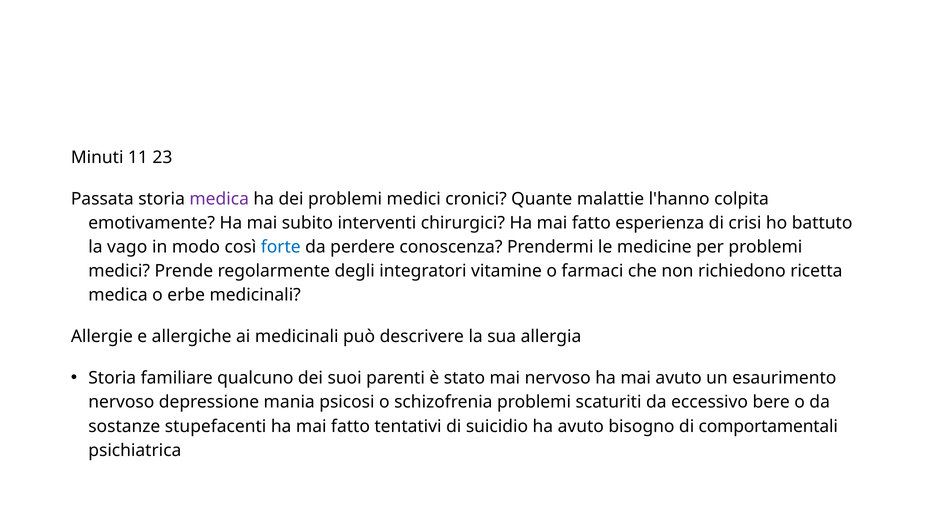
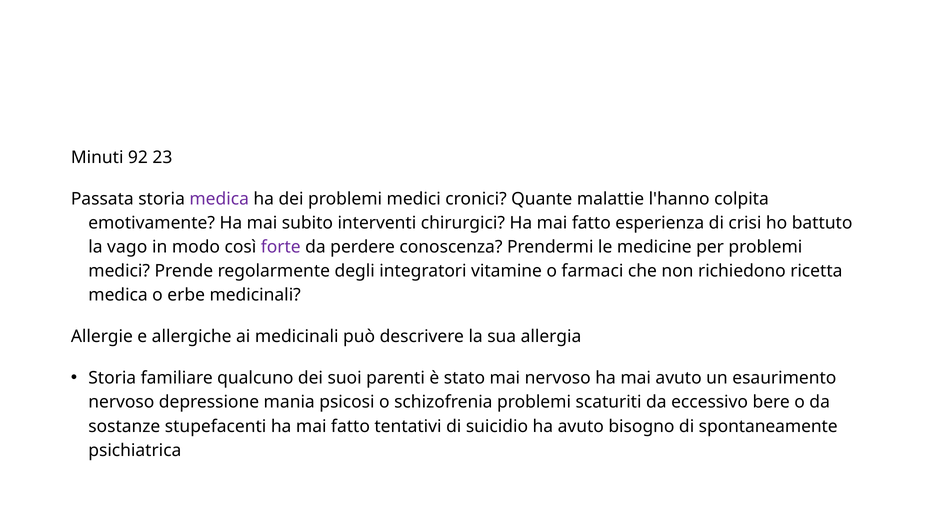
11: 11 -> 92
forte colour: blue -> purple
comportamentali: comportamentali -> spontaneamente
